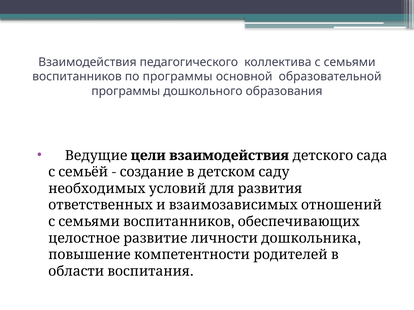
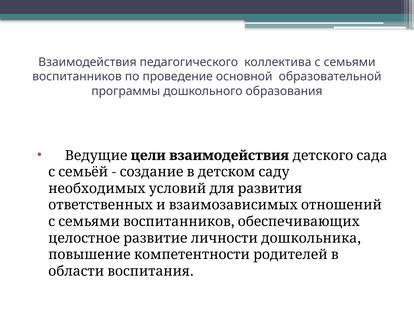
по программы: программы -> проведение
